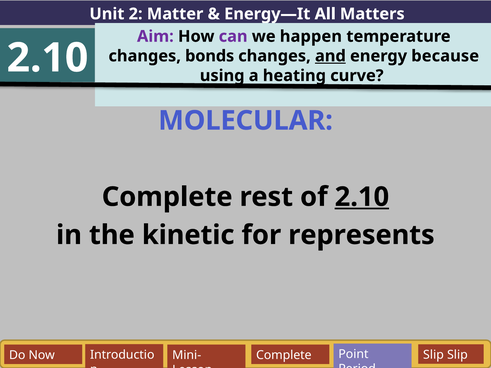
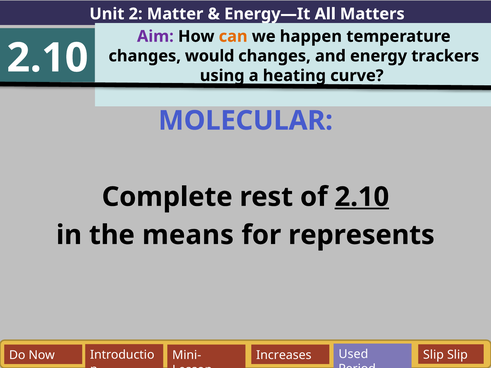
can colour: purple -> orange
bonds: bonds -> would
and underline: present -> none
because: because -> trackers
kinetic: kinetic -> means
Point: Point -> Used
Complete at (284, 355): Complete -> Increases
